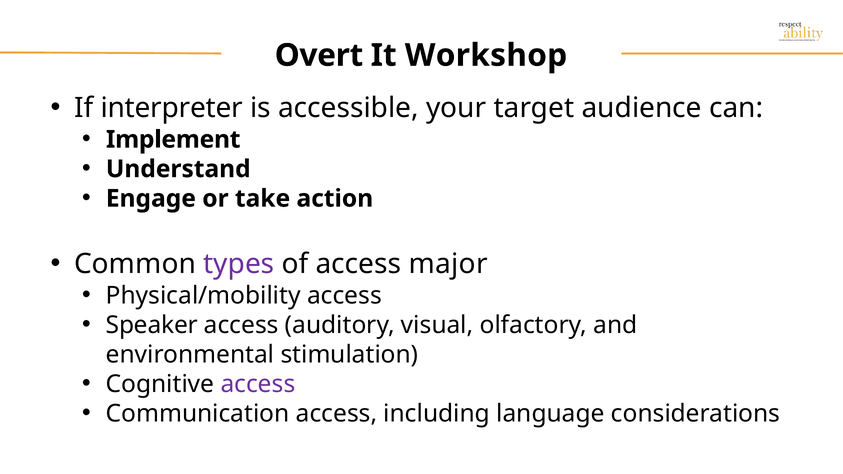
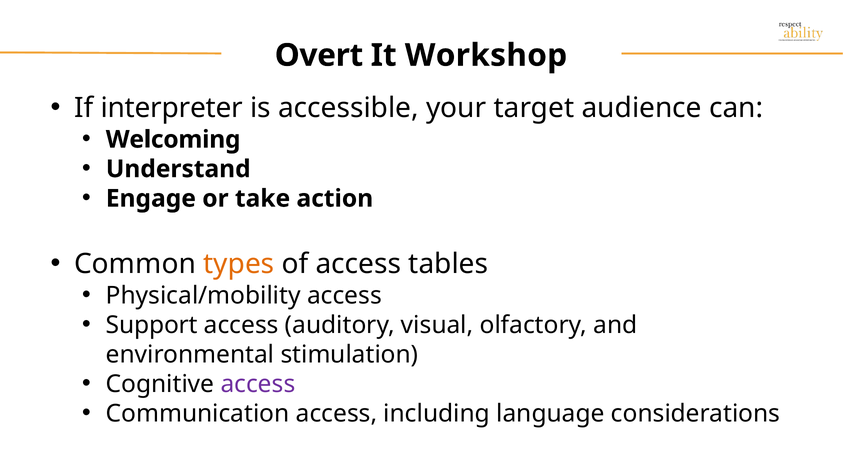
Implement: Implement -> Welcoming
types colour: purple -> orange
major: major -> tables
Speaker: Speaker -> Support
